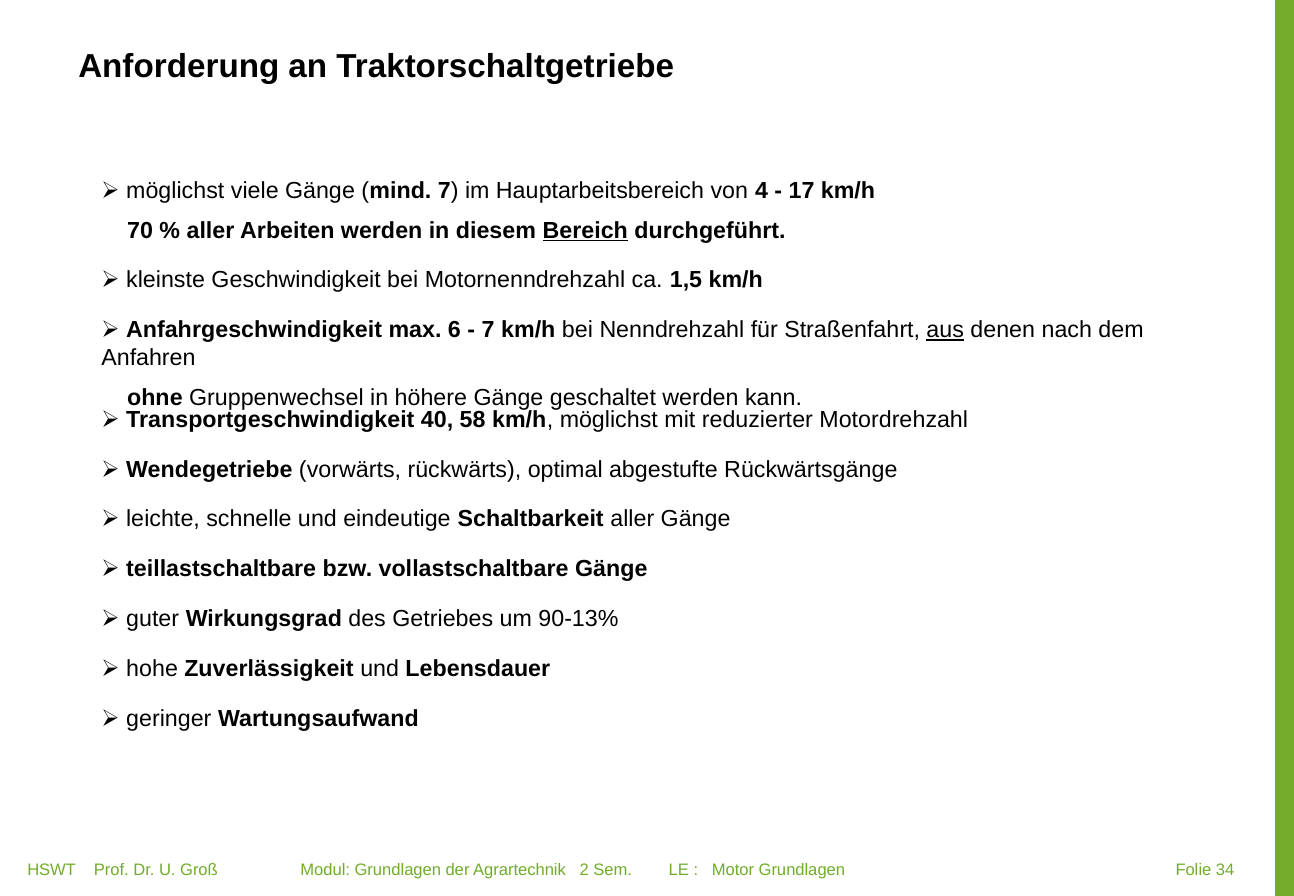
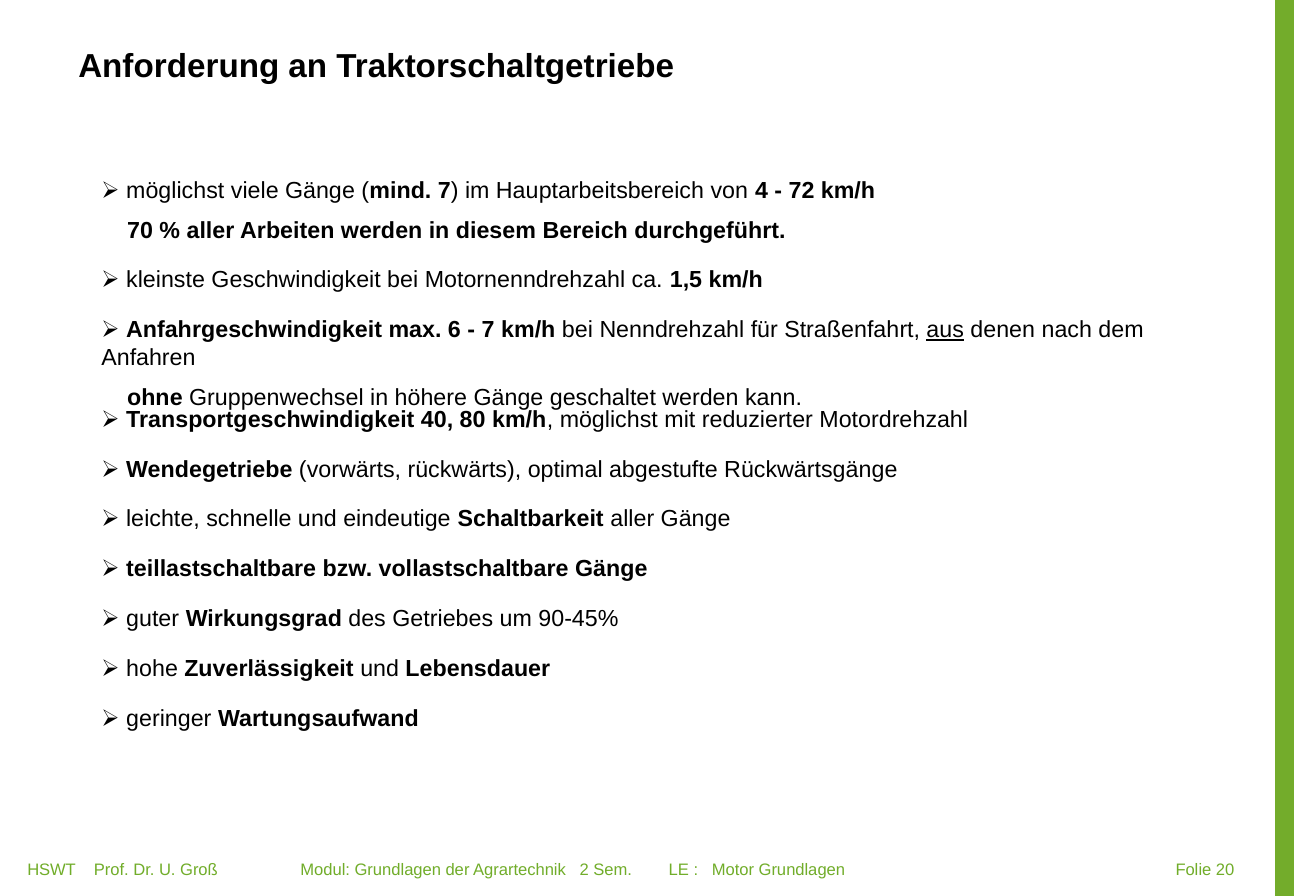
17: 17 -> 72
Bereich underline: present -> none
58: 58 -> 80
90-13%: 90-13% -> 90-45%
34: 34 -> 20
